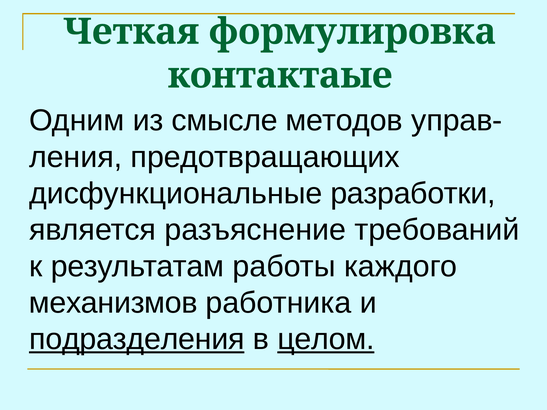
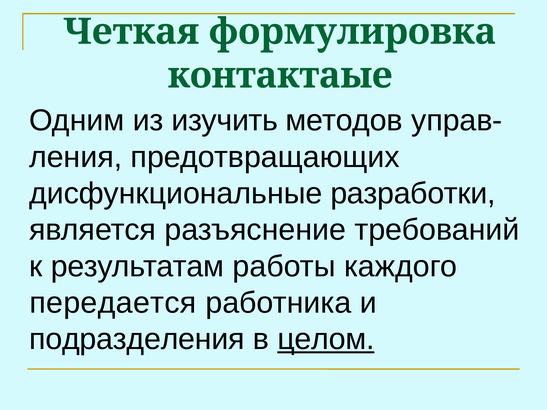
смысле: смысле -> изучить
механизмов: механизмов -> передается
подразделения underline: present -> none
